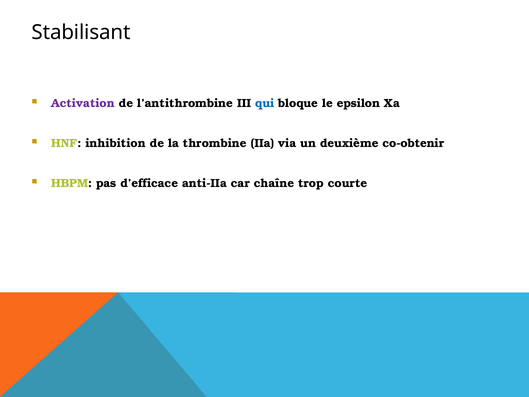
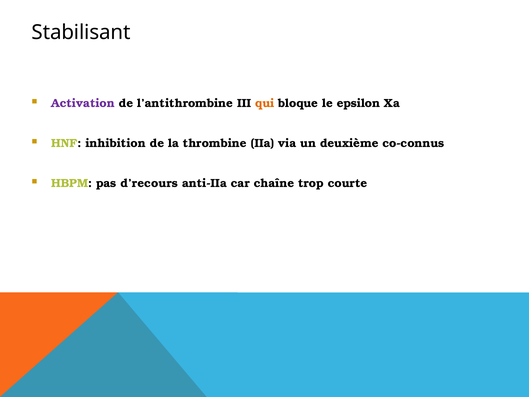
qui colour: blue -> orange
co-obtenir: co-obtenir -> co-connus
d’efficace: d’efficace -> d’recours
